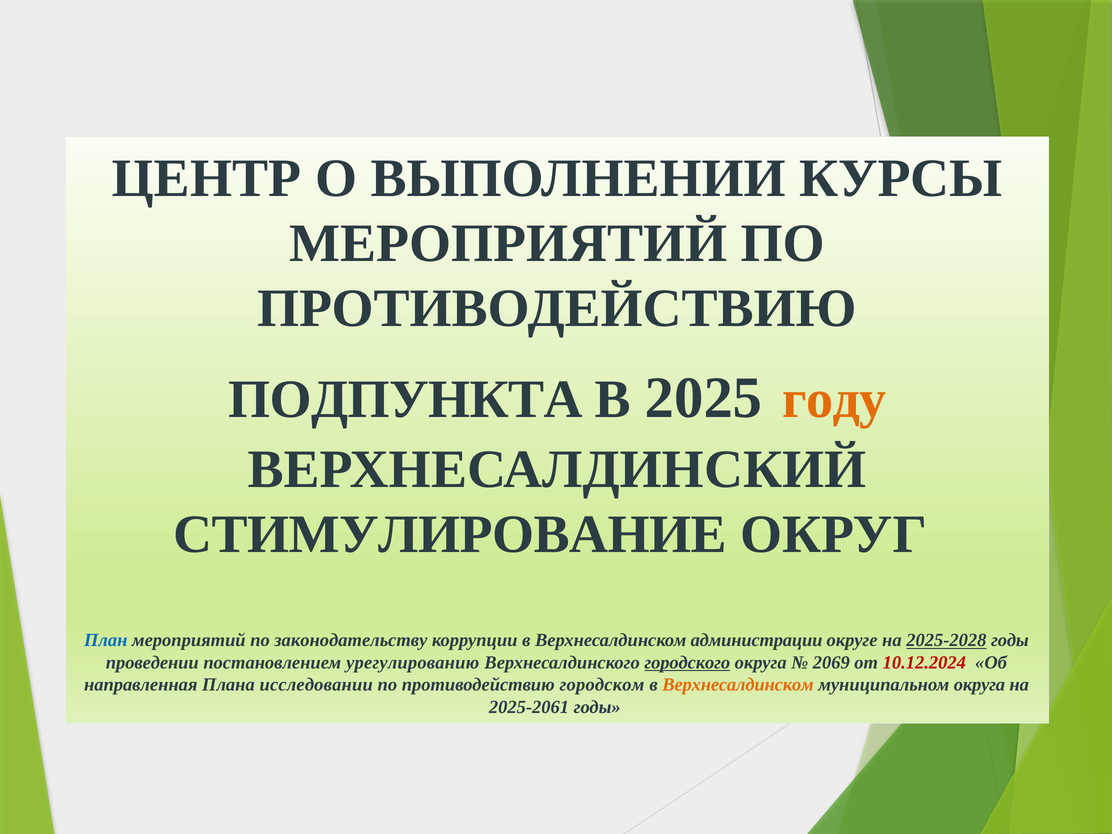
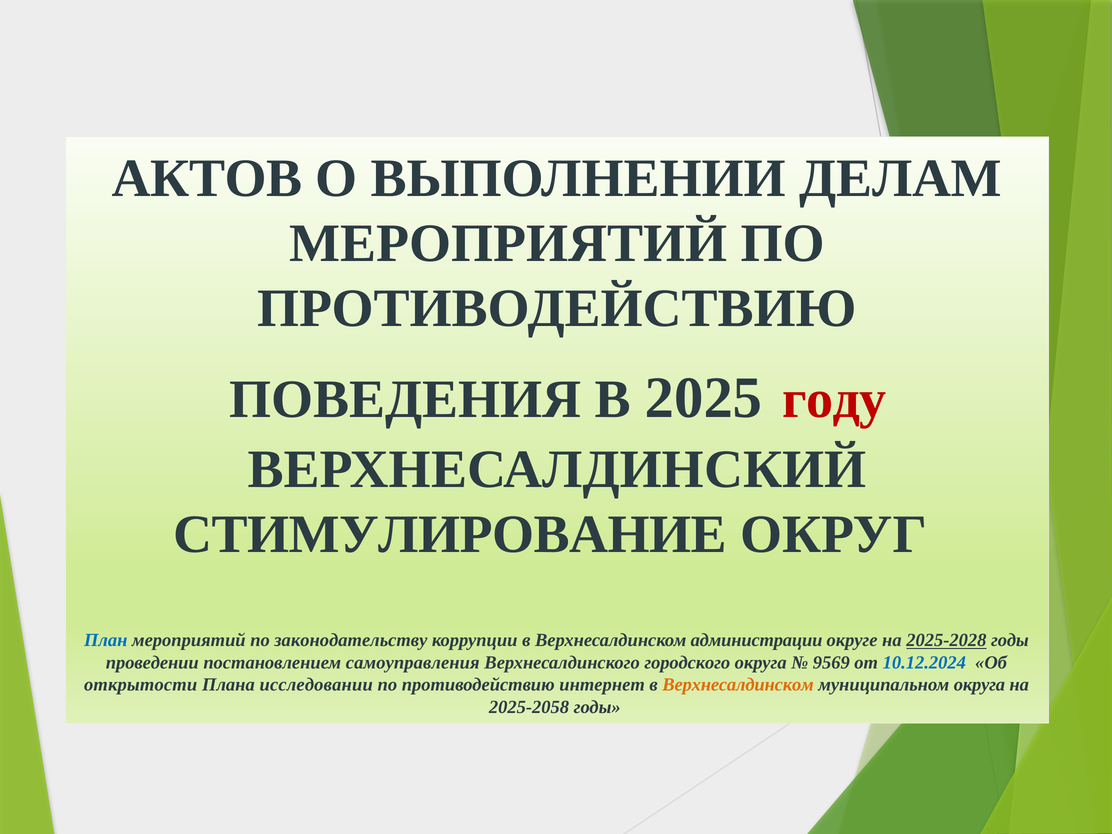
ЦЕНТР: ЦЕНТР -> АКТОВ
КУРСЫ: КУРСЫ -> ДЕЛАМ
ПОДПУНКТА: ПОДПУНКТА -> ПОВЕДЕНИЯ
году colour: orange -> red
урегулированию: урегулированию -> самоуправления
городского underline: present -> none
2069: 2069 -> 9569
10.12.2024 colour: red -> blue
направленная: направленная -> открытости
городском: городском -> интернет
2025-2061: 2025-2061 -> 2025-2058
